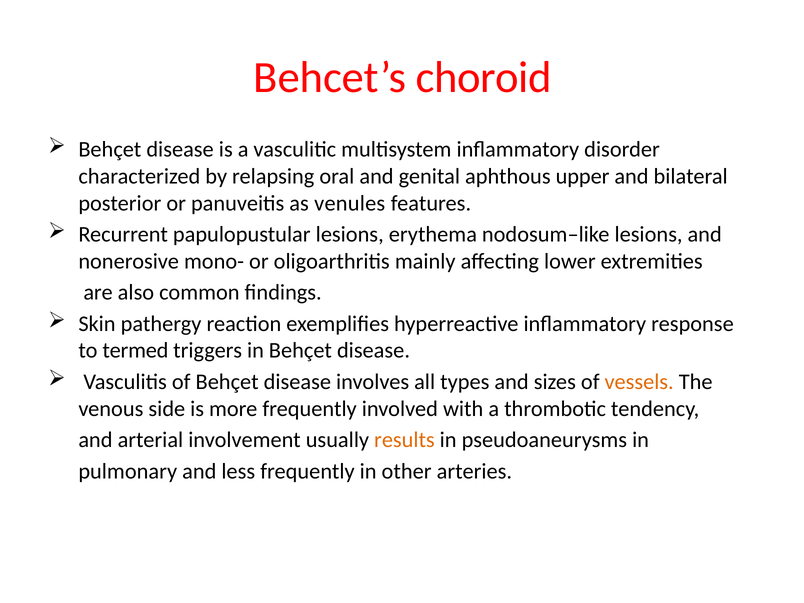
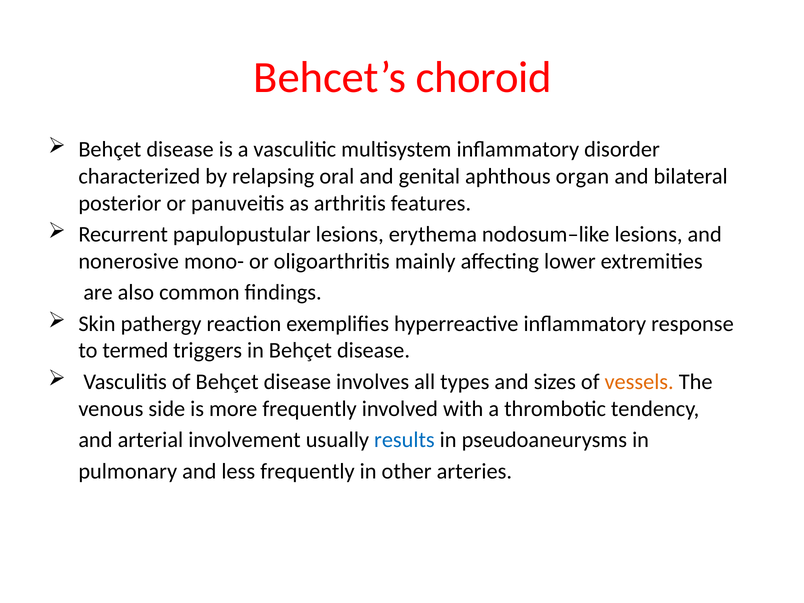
upper: upper -> organ
venules: venules -> arthritis
results colour: orange -> blue
